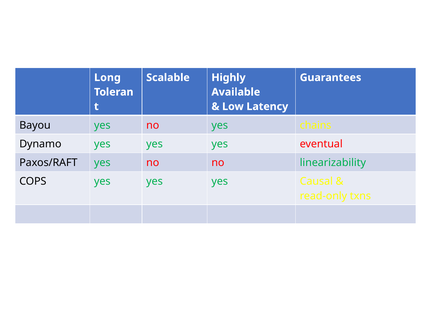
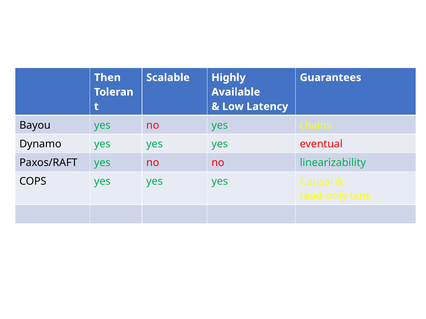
Long: Long -> Then
